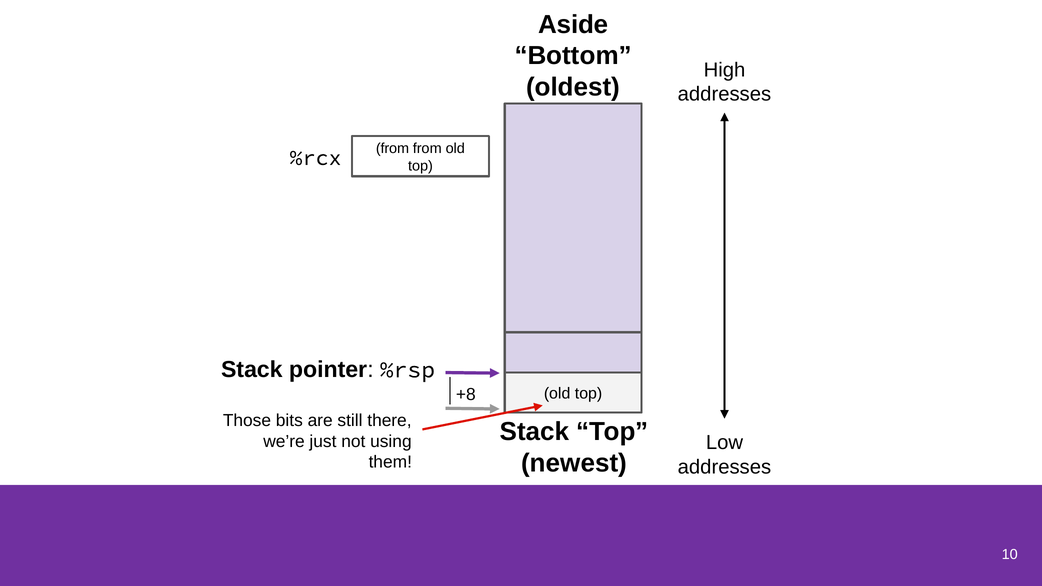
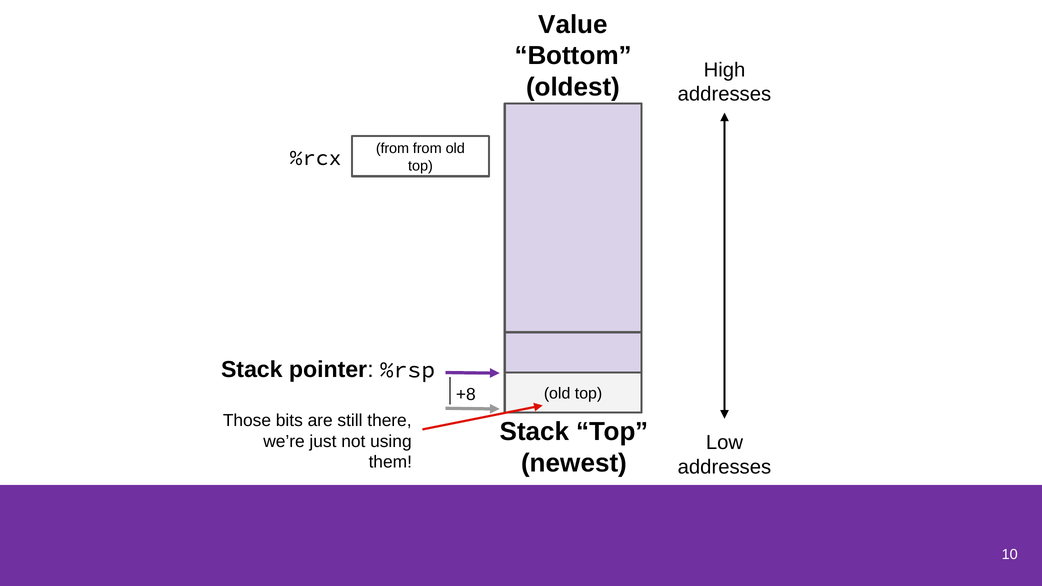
Aside: Aside -> Value
